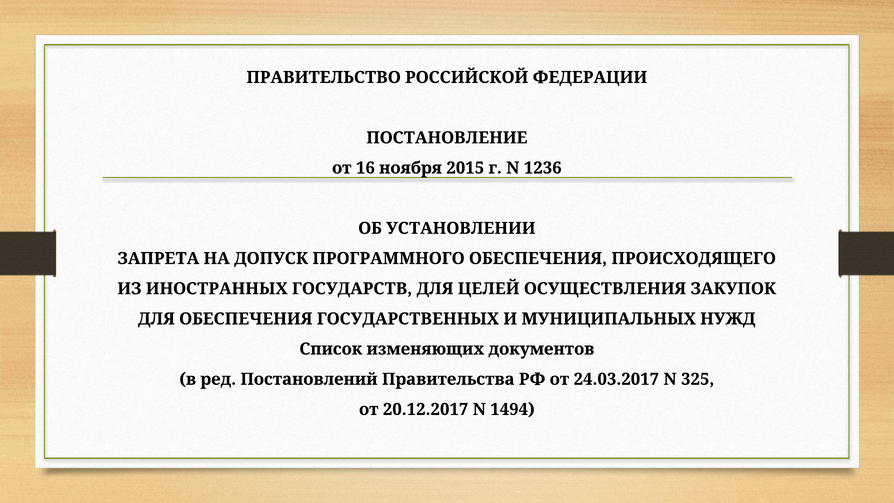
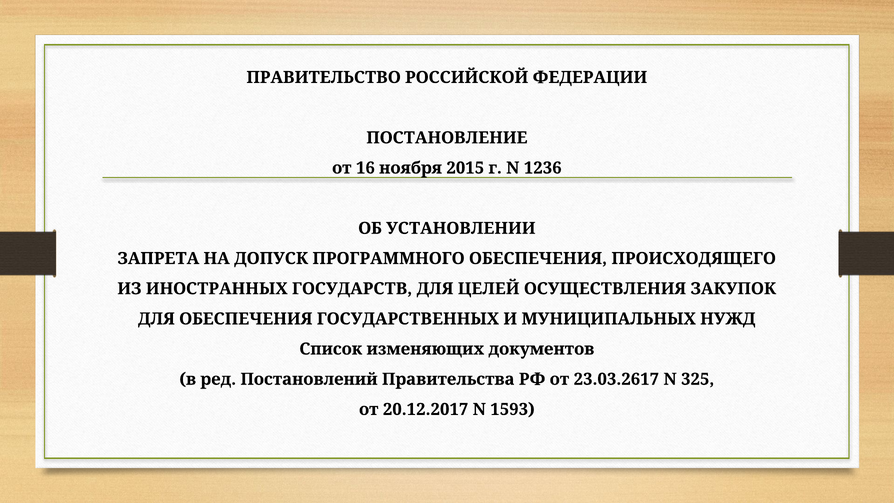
24.03.2017: 24.03.2017 -> 23.03.2617
1494: 1494 -> 1593
